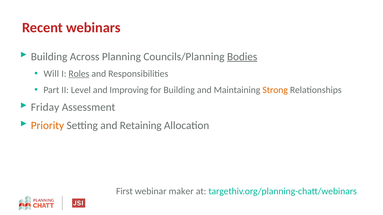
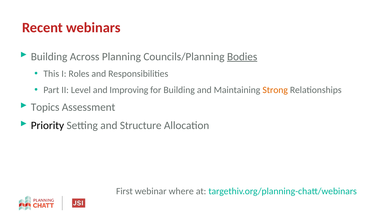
Will: Will -> This
Roles underline: present -> none
Friday: Friday -> Topics
Priority colour: orange -> black
Retaining: Retaining -> Structure
maker: maker -> where
